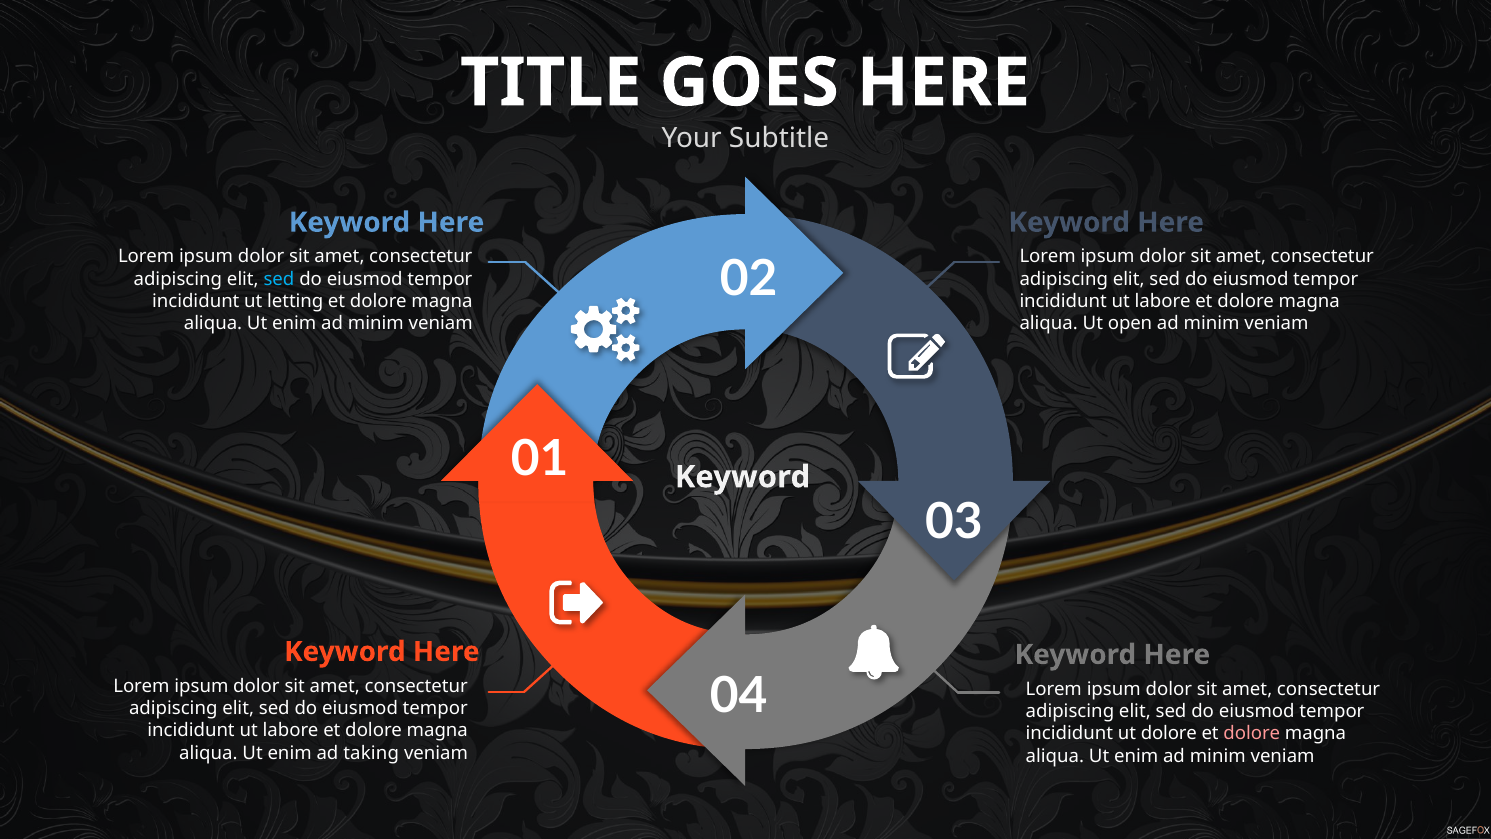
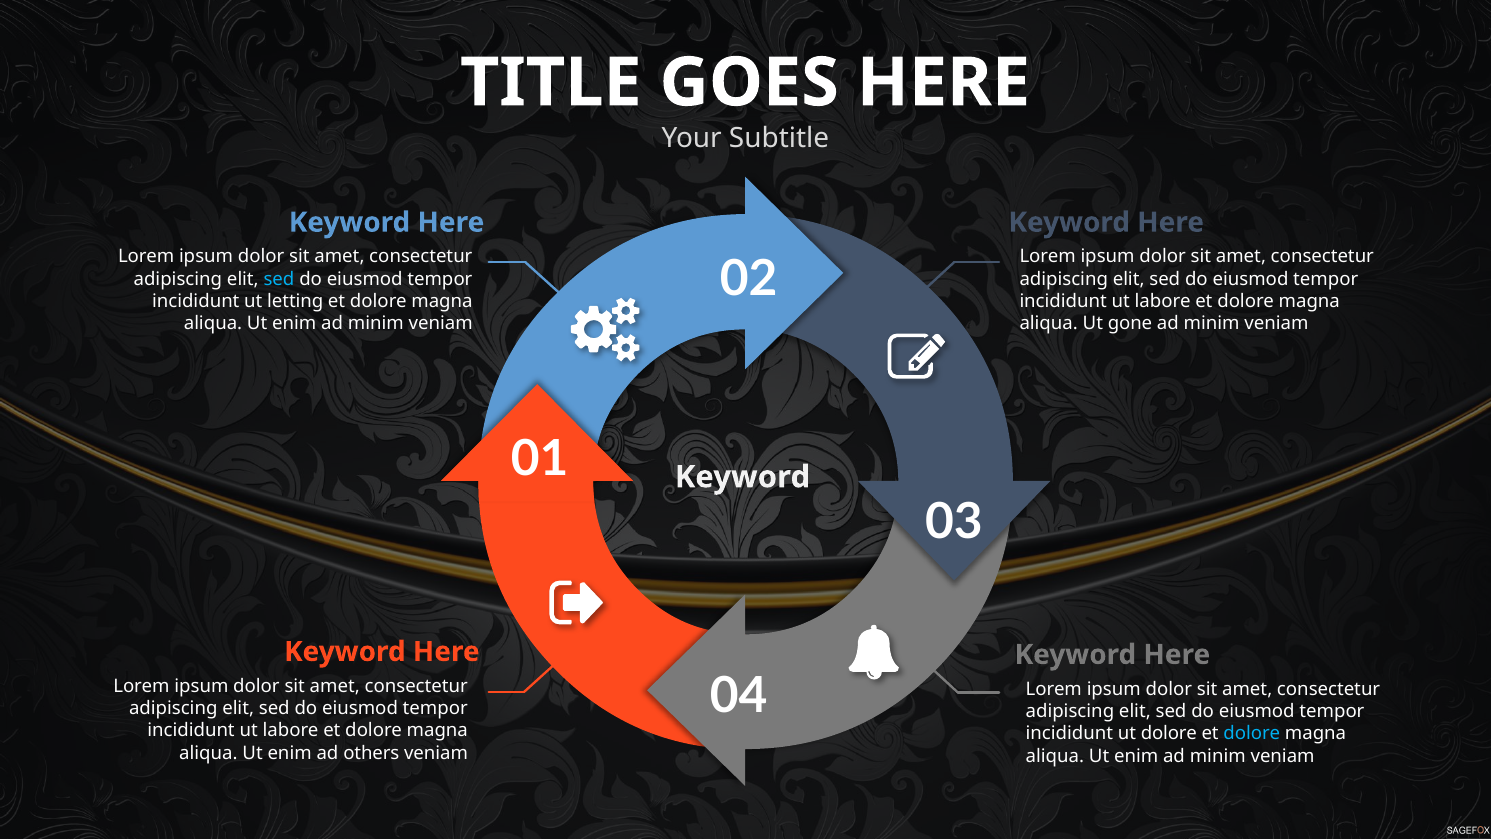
open: open -> gone
dolore at (1252, 733) colour: pink -> light blue
taking: taking -> others
